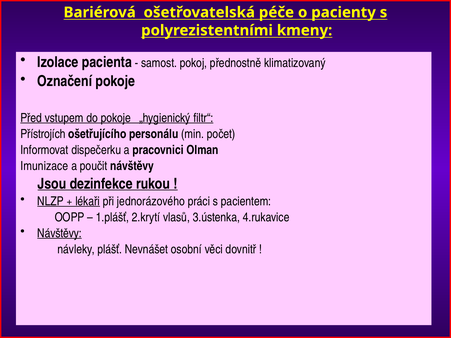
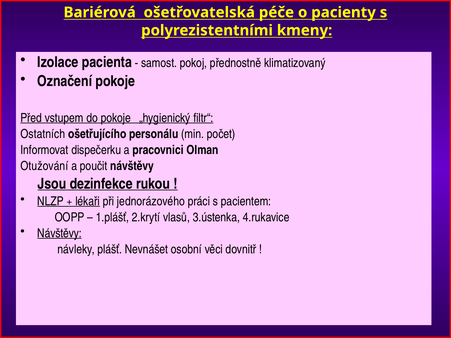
Přístrojích: Přístrojích -> Ostatních
Imunizace: Imunizace -> Otužování
